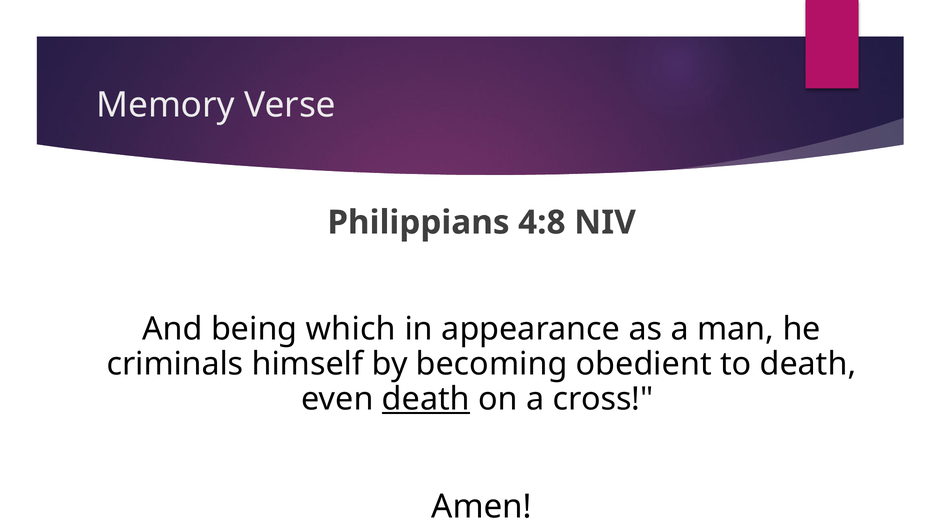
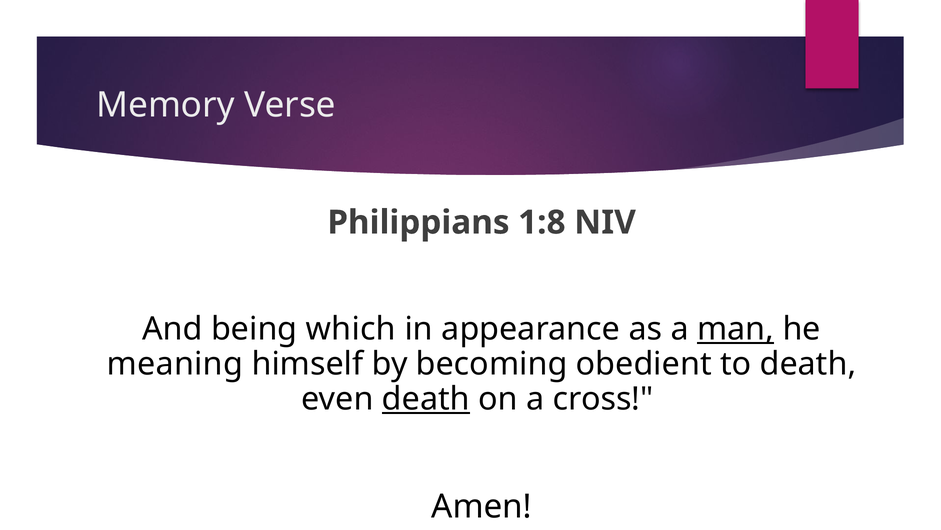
4:8: 4:8 -> 1:8
man underline: none -> present
criminals: criminals -> meaning
